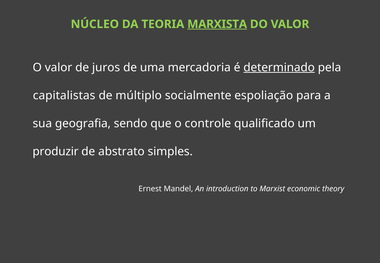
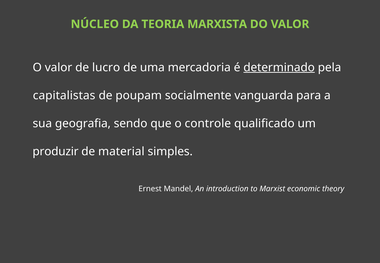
MARXISTA underline: present -> none
juros: juros -> lucro
múltiplo: múltiplo -> poupam
espoliação: espoliação -> vanguarda
abstrato: abstrato -> material
